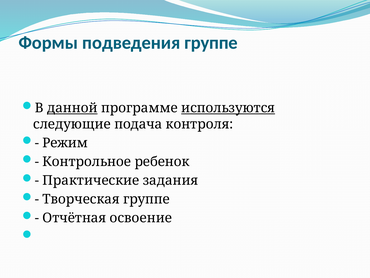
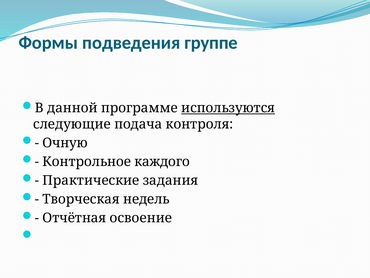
данной underline: present -> none
Режим: Режим -> Очную
ребенок: ребенок -> каждого
Творческая группе: группе -> недель
